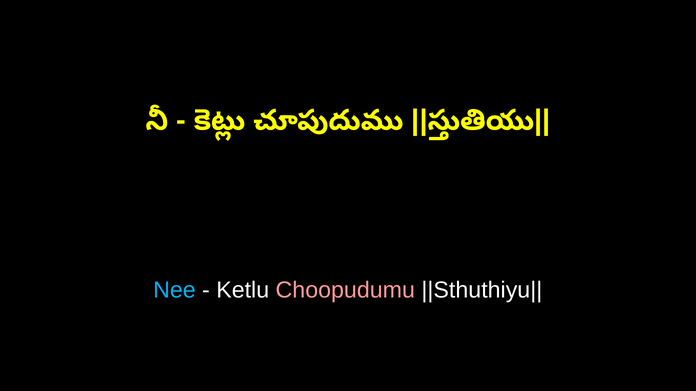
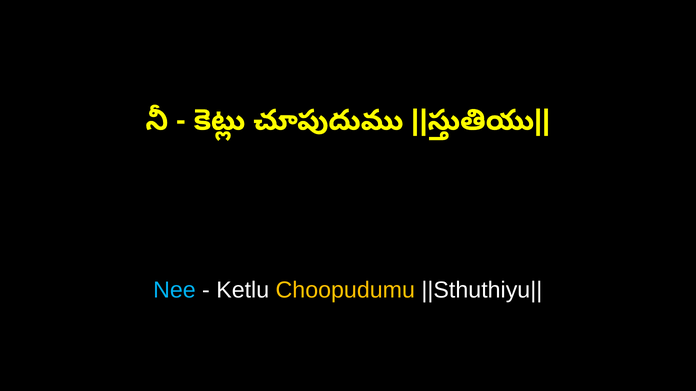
Choopudumu colour: pink -> yellow
